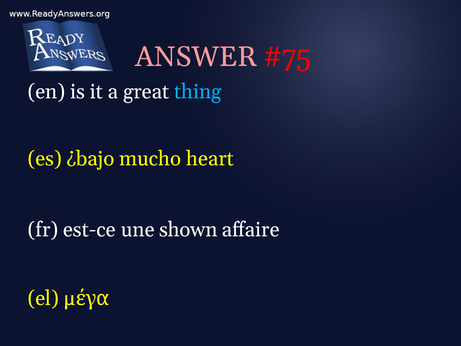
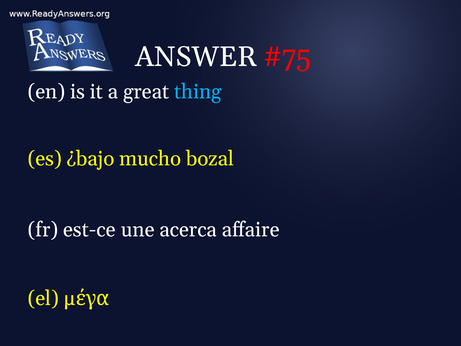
ANSWER colour: pink -> white
heart: heart -> bozal
shown: shown -> acerca
